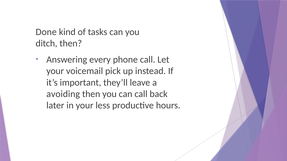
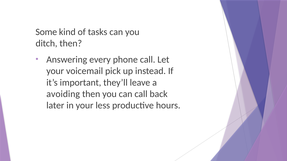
Done: Done -> Some
